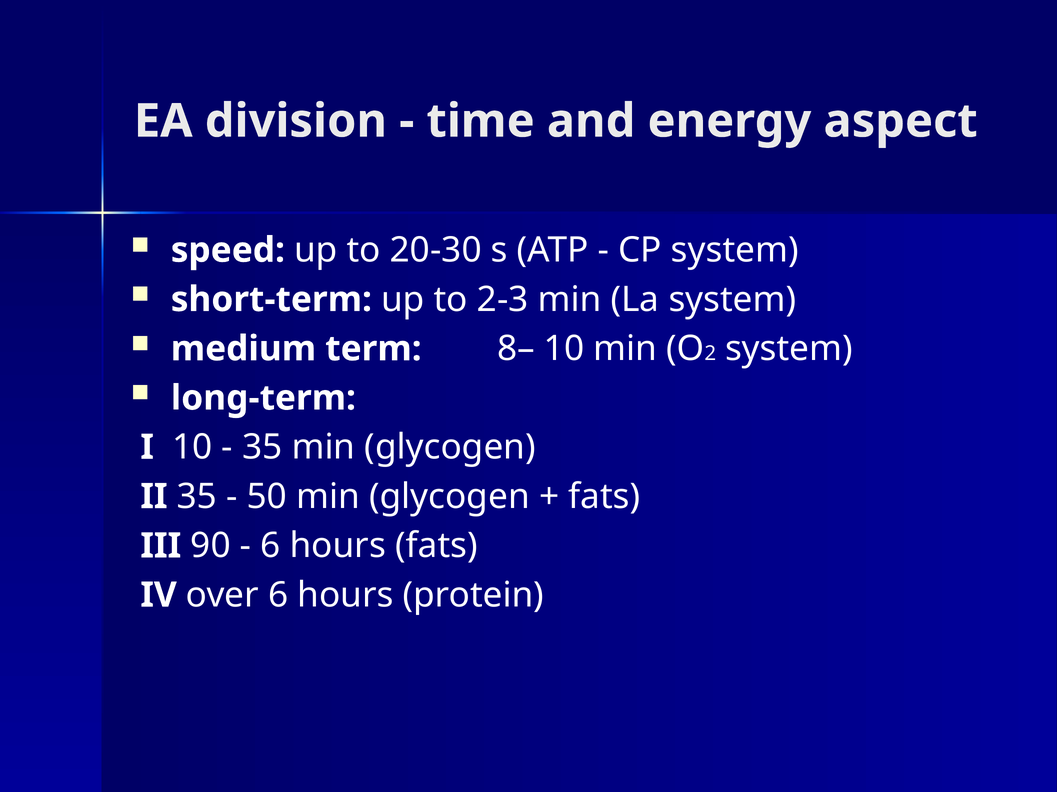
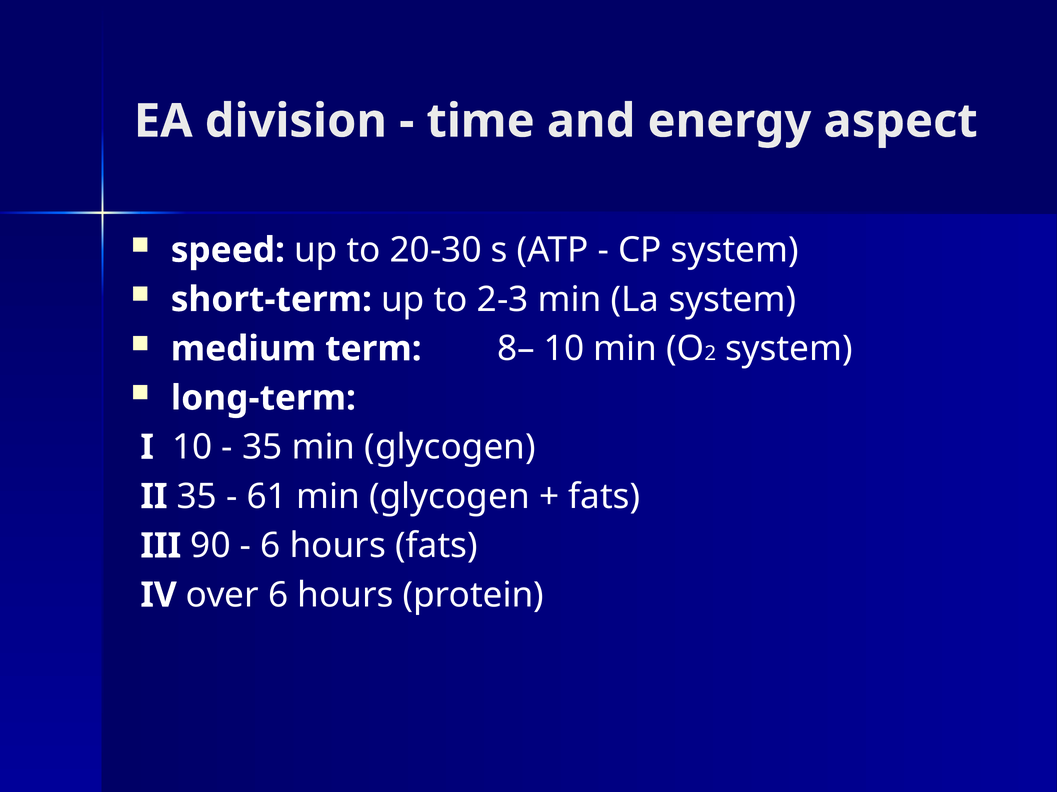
50: 50 -> 61
